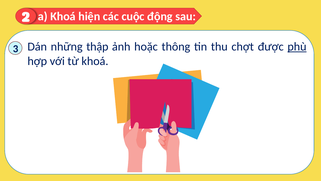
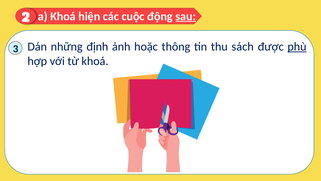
sau underline: none -> present
thập: thập -> định
chợt: chợt -> sách
